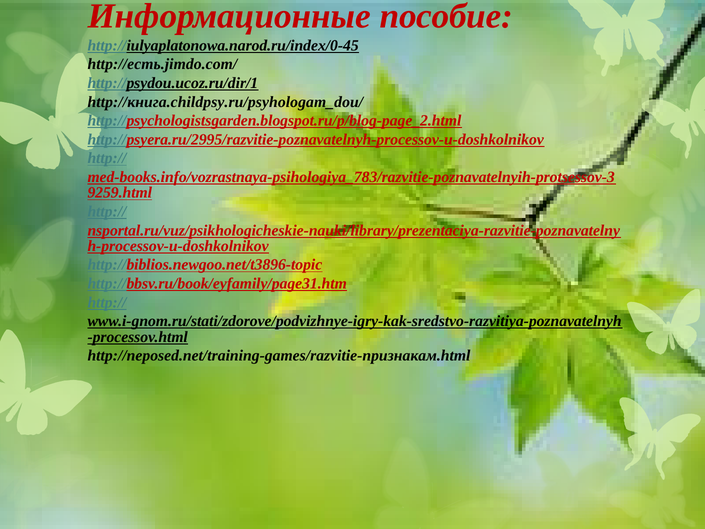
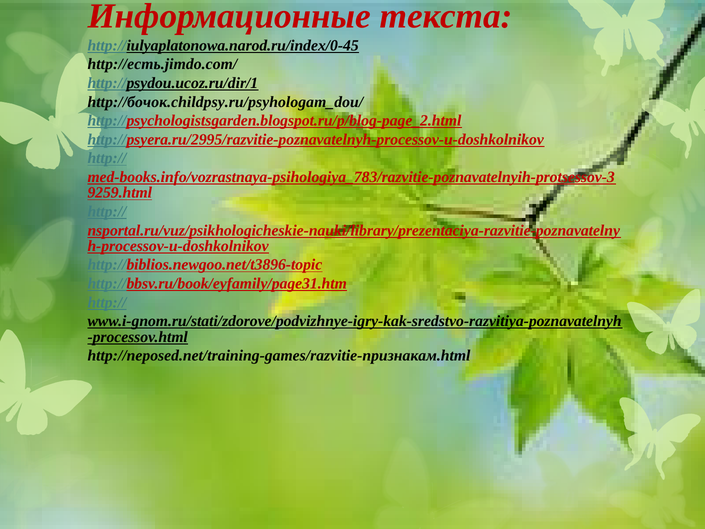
пособие: пособие -> текста
http://книга.childpsy.ru/psyhologam_dou/: http://книга.childpsy.ru/psyhologam_dou/ -> http://бочок.childpsy.ru/psyhologam_dou/
